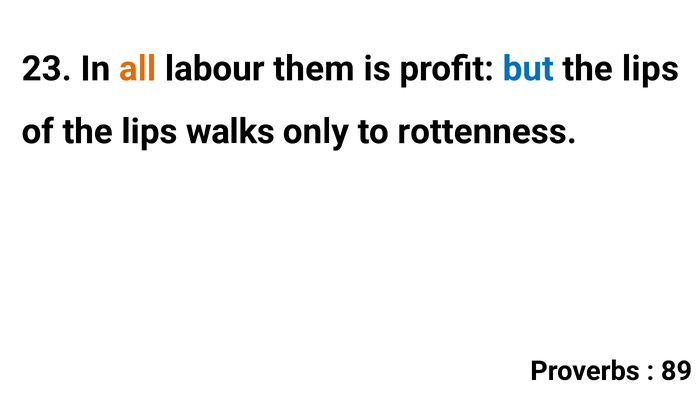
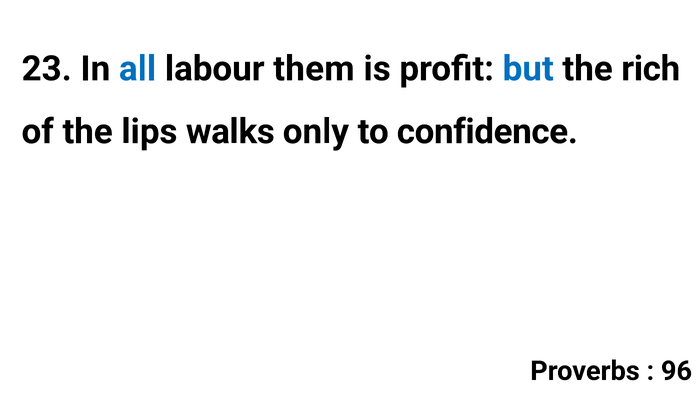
all colour: orange -> blue
lips at (650, 69): lips -> rich
rottenness: rottenness -> confidence
89: 89 -> 96
